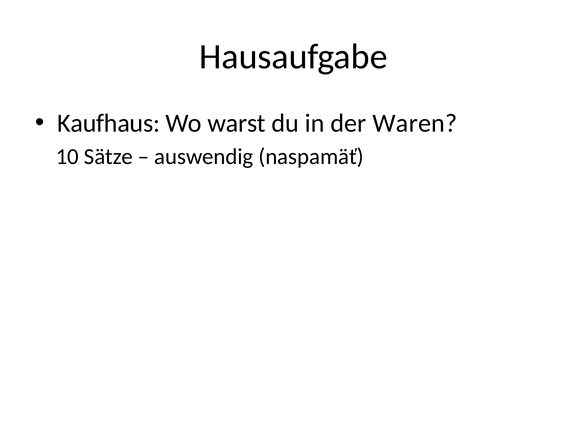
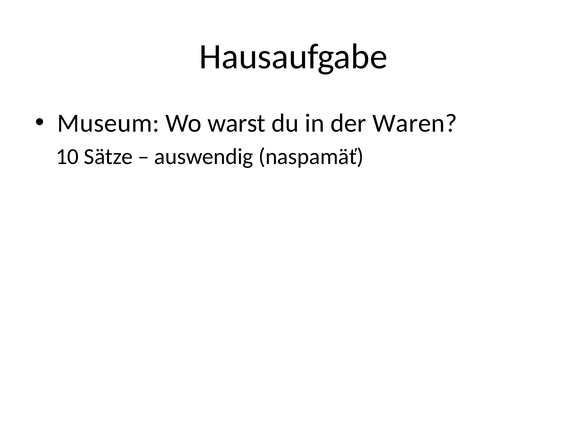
Kaufhaus: Kaufhaus -> Museum
